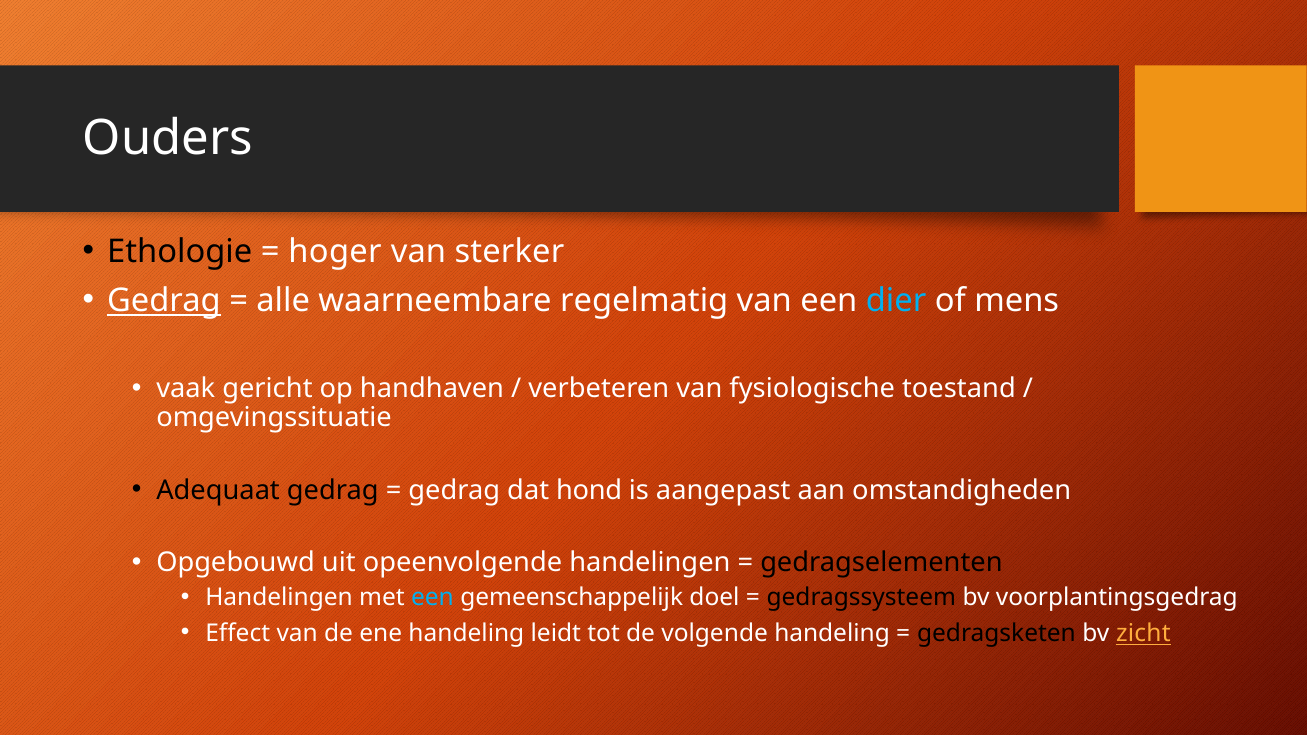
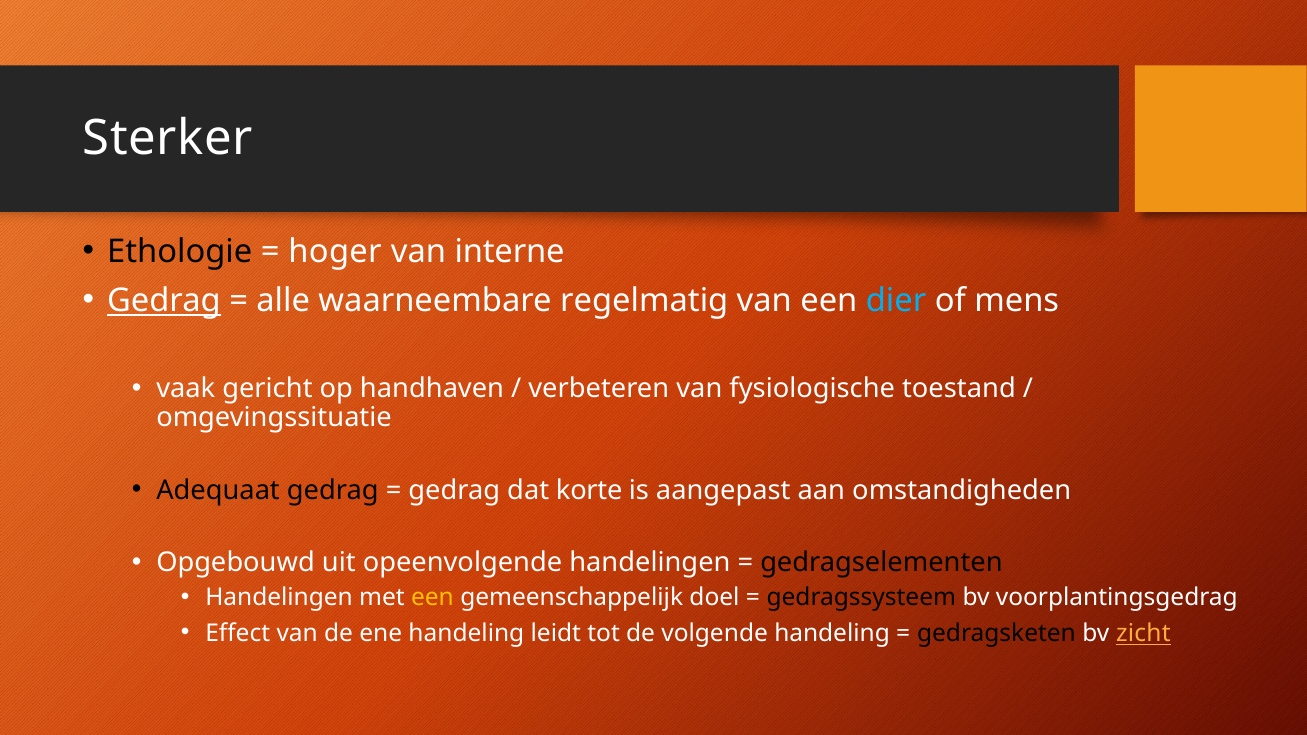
Ouders: Ouders -> Sterker
sterker: sterker -> interne
hond: hond -> korte
een at (433, 597) colour: light blue -> yellow
